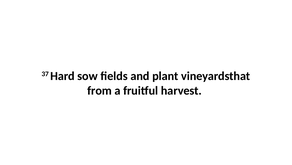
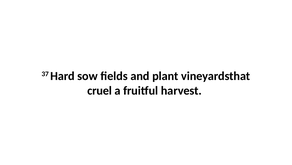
from: from -> cruel
